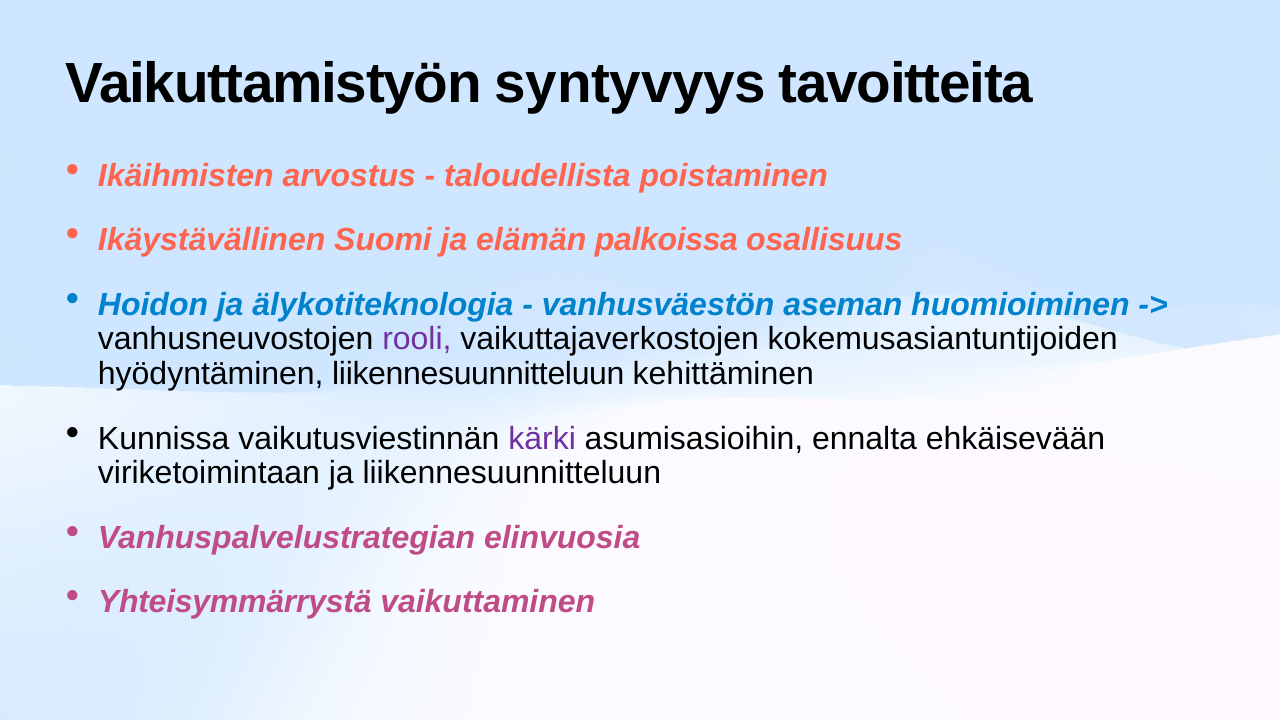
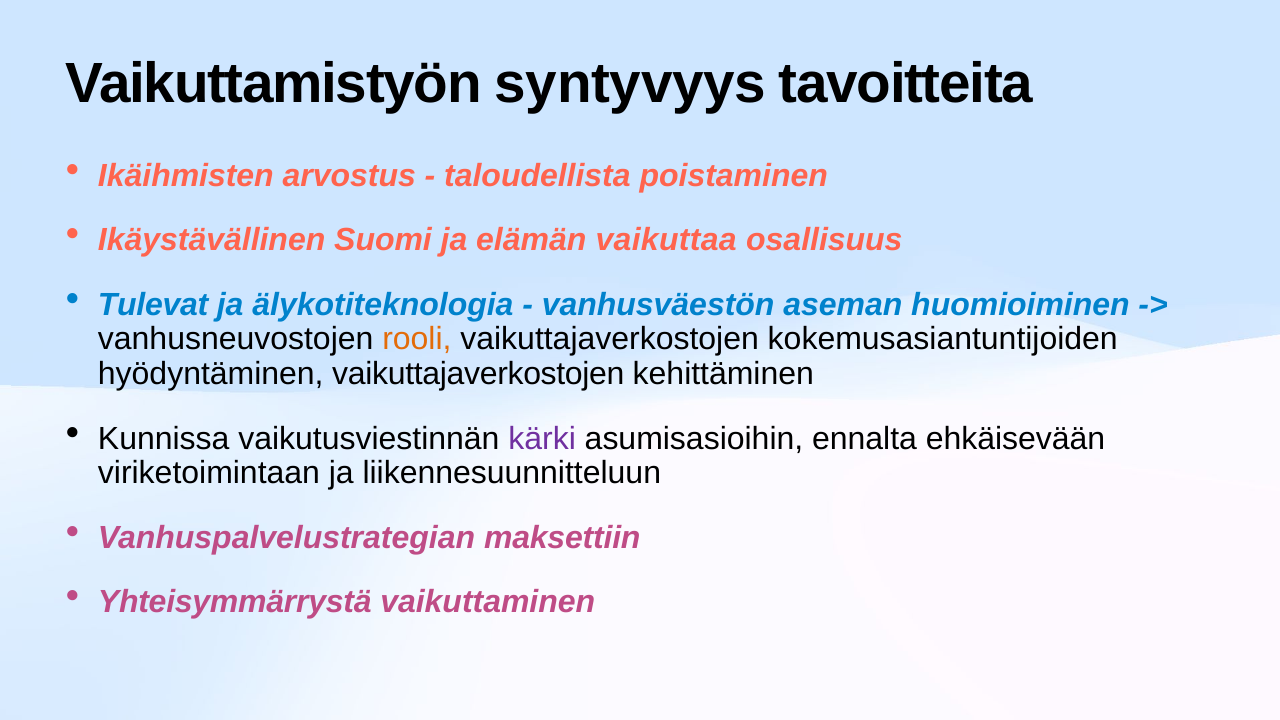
palkoissa: palkoissa -> vaikuttaa
Hoidon: Hoidon -> Tulevat
rooli colour: purple -> orange
hyödyntäminen liikennesuunnitteluun: liikennesuunnitteluun -> vaikuttajaverkostojen
elinvuosia: elinvuosia -> maksettiin
